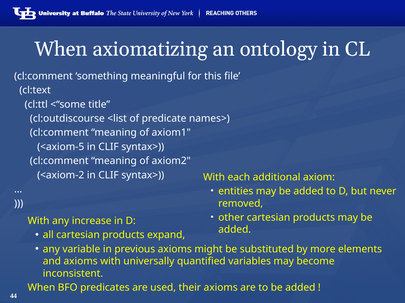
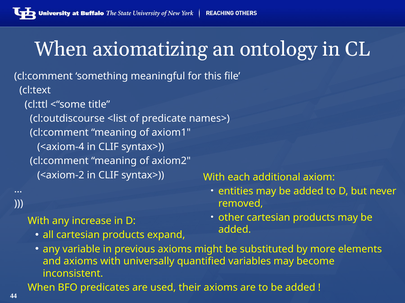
<axiom-5: <axiom-5 -> <axiom-4
